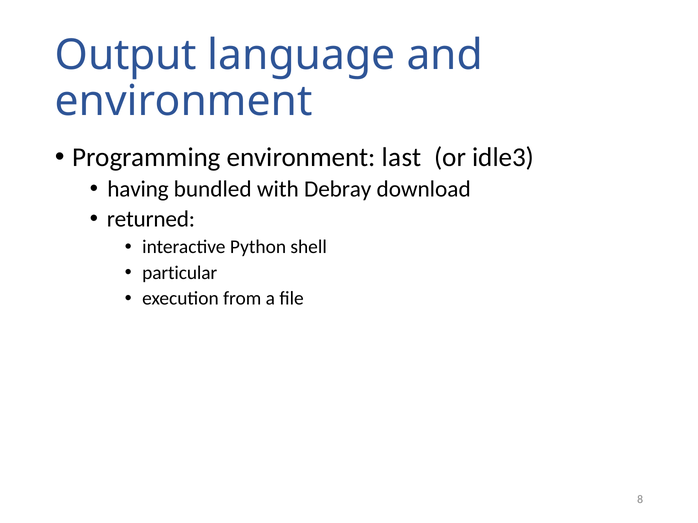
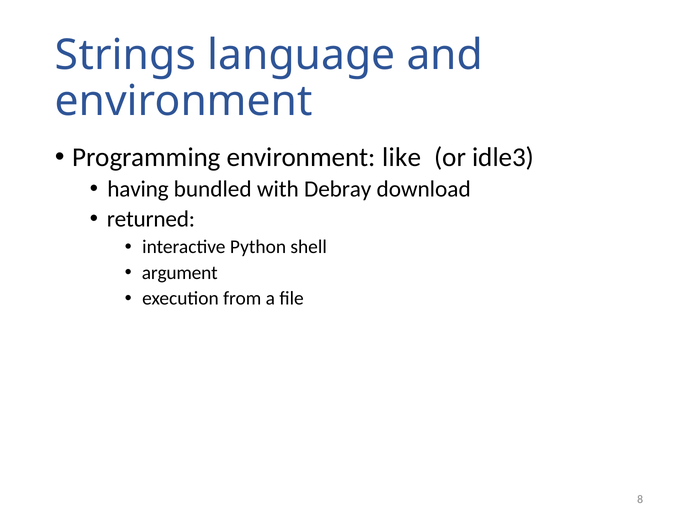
Output: Output -> Strings
last: last -> like
particular: particular -> argument
